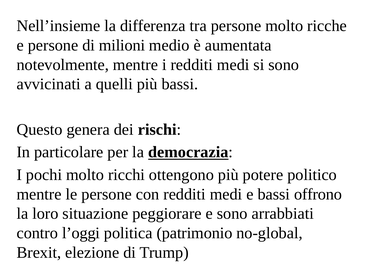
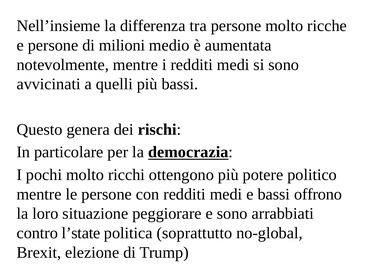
l’oggi: l’oggi -> l’state
patrimonio: patrimonio -> soprattutto
